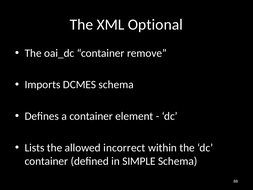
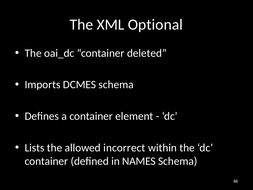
remove: remove -> deleted
SIMPLE: SIMPLE -> NAMES
